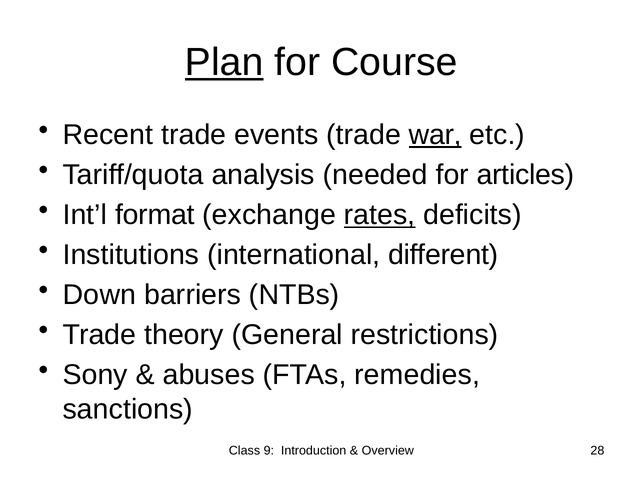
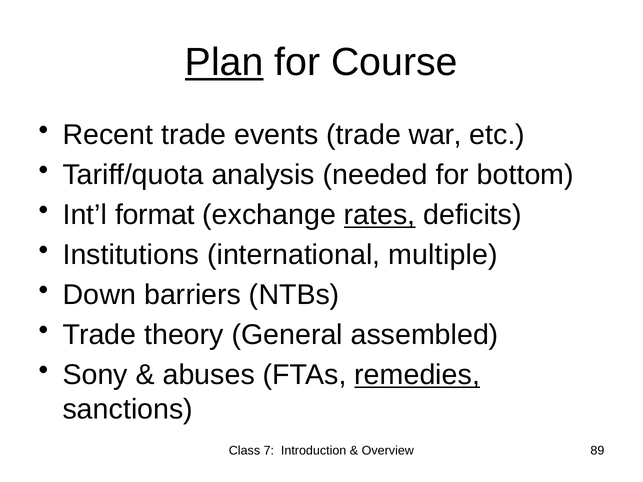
war underline: present -> none
articles: articles -> bottom
different: different -> multiple
restrictions: restrictions -> assembled
remedies underline: none -> present
9: 9 -> 7
28: 28 -> 89
